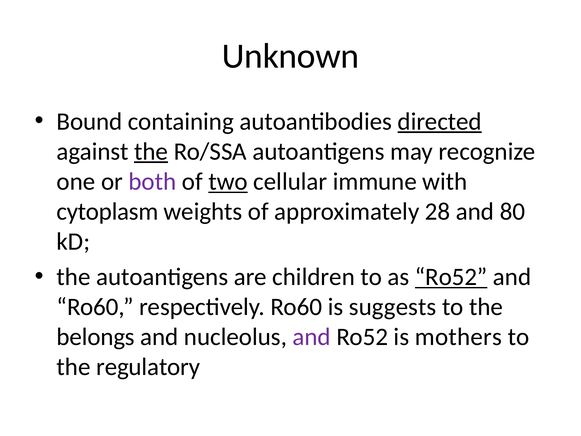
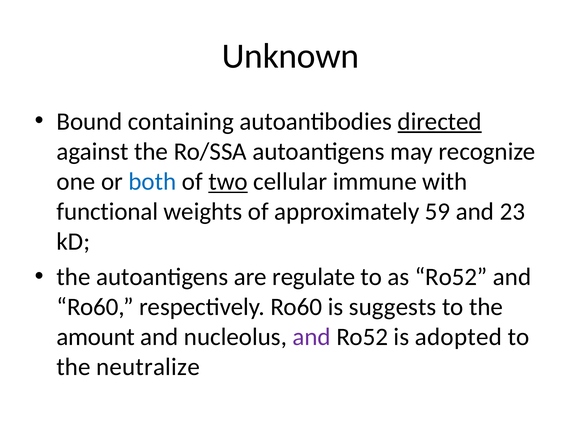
the at (151, 151) underline: present -> none
both colour: purple -> blue
cytoplasm: cytoplasm -> functional
28: 28 -> 59
80: 80 -> 23
children: children -> regulate
Ro52 at (451, 277) underline: present -> none
belongs: belongs -> amount
mothers: mothers -> adopted
regulatory: regulatory -> neutralize
